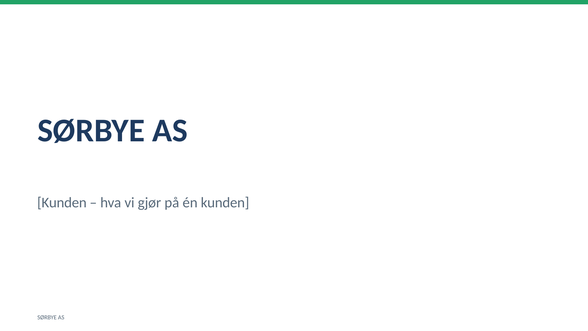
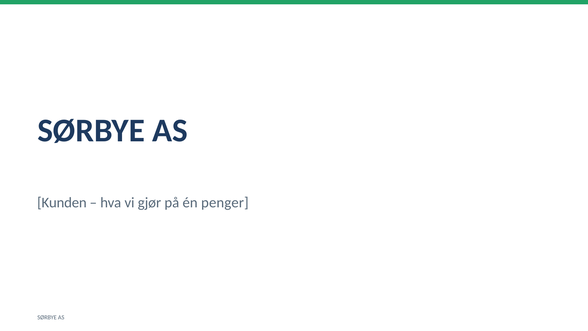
én kunden: kunden -> penger
